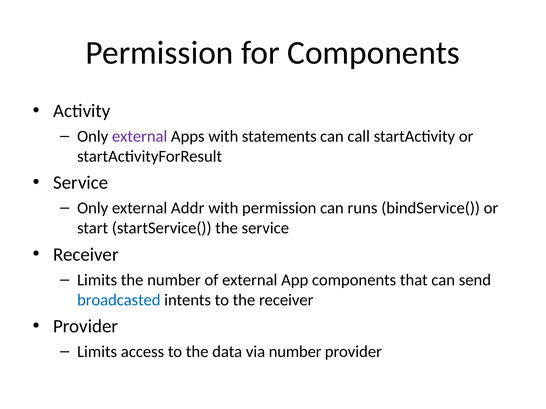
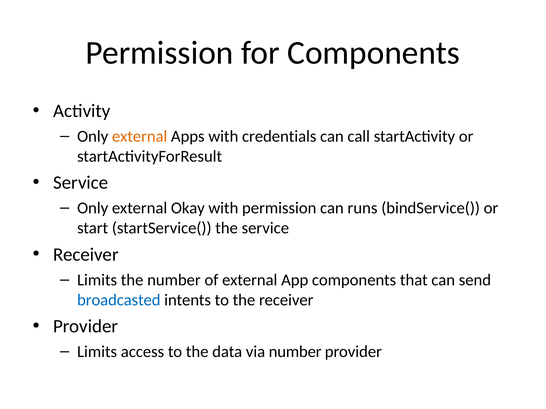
external at (140, 136) colour: purple -> orange
statements: statements -> credentials
Addr: Addr -> Okay
